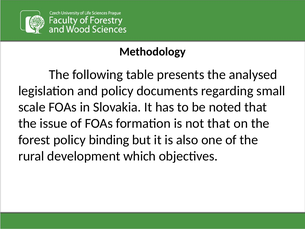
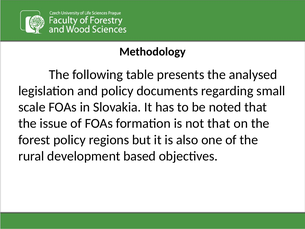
binding: binding -> regions
which: which -> based
